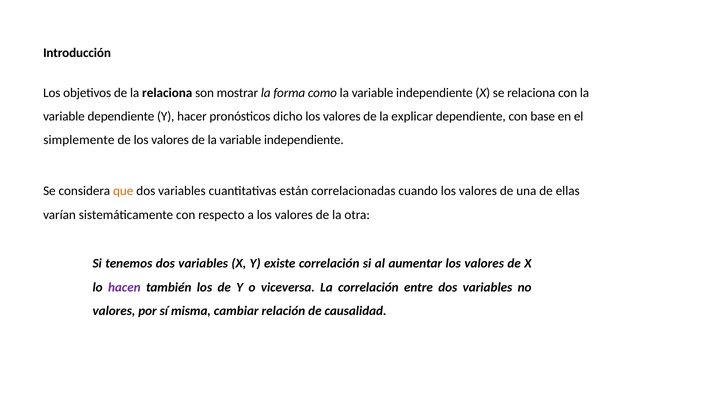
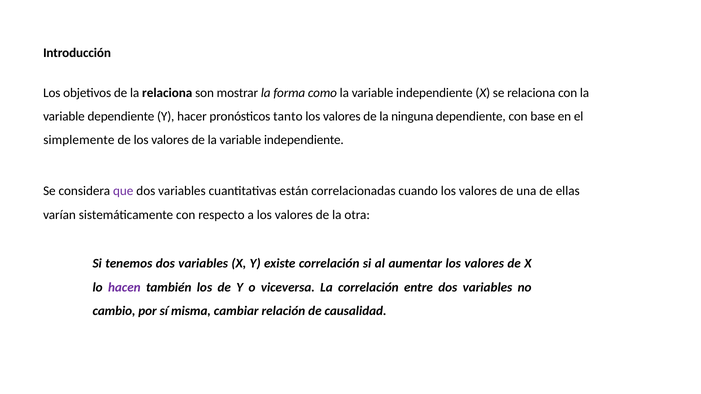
dicho: dicho -> tanto
explicar: explicar -> ninguna
que colour: orange -> purple
valores at (114, 311): valores -> cambio
